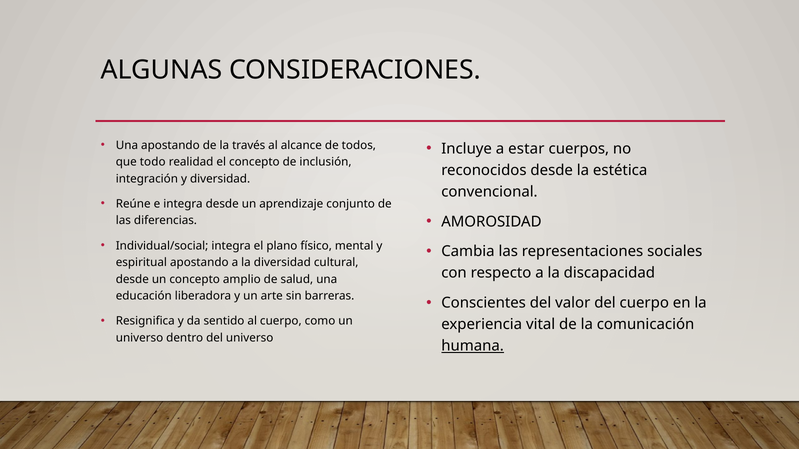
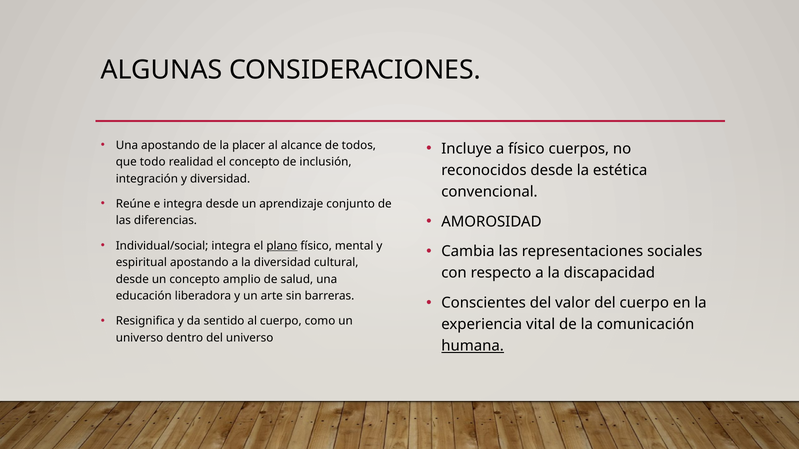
través: través -> placer
a estar: estar -> físico
plano underline: none -> present
